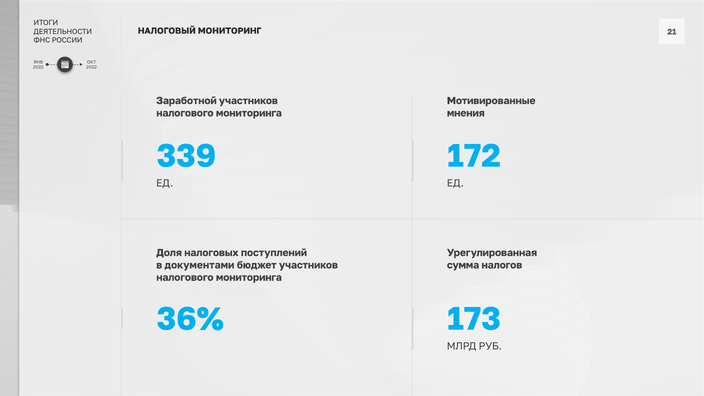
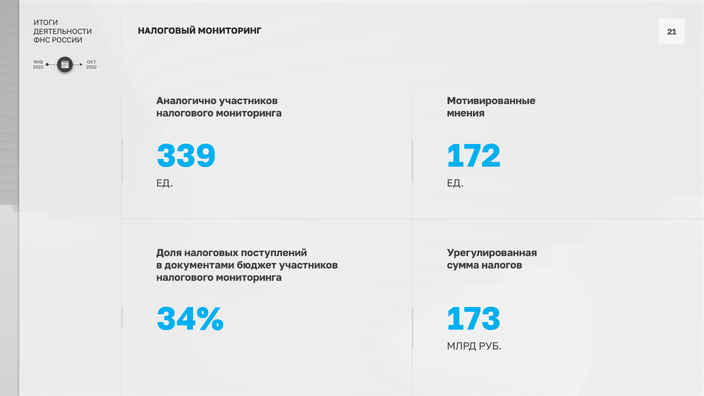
Заработной: Заработной -> Аналогично
36%: 36% -> 34%
